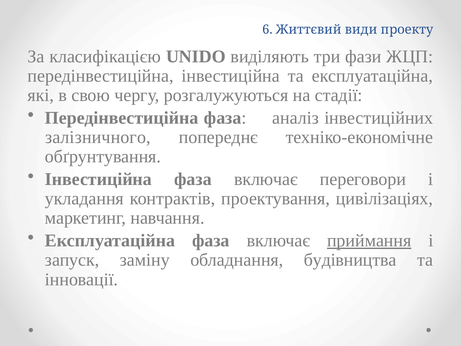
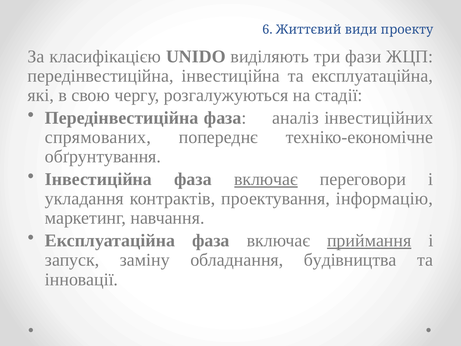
залізничного: залізничного -> спрямованих
включає at (266, 179) underline: none -> present
цивілізаціях: цивілізаціях -> інформацію
